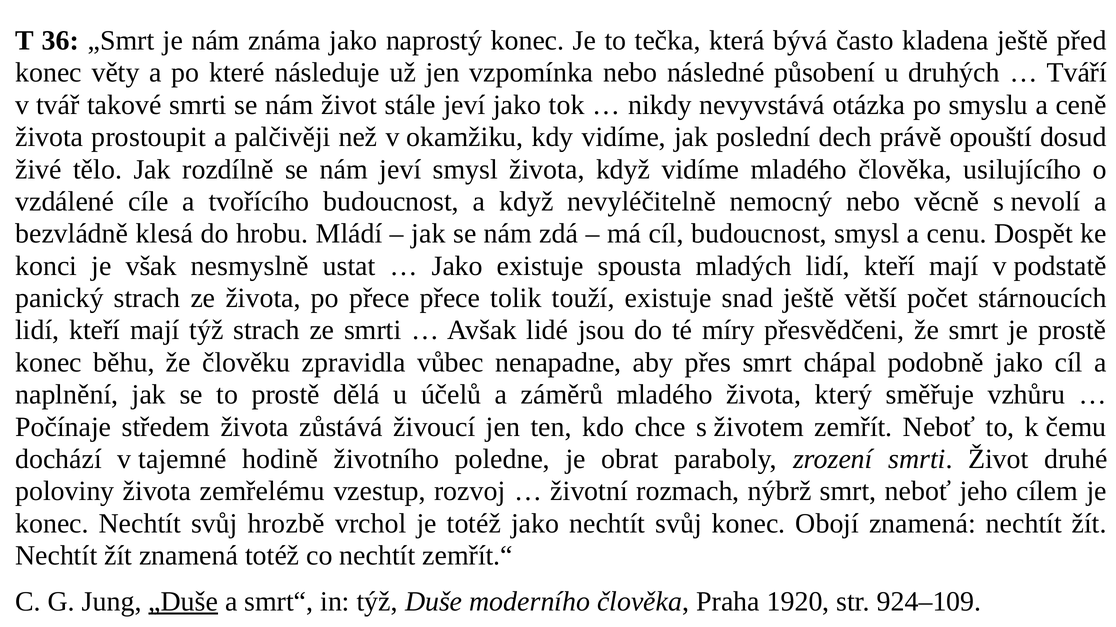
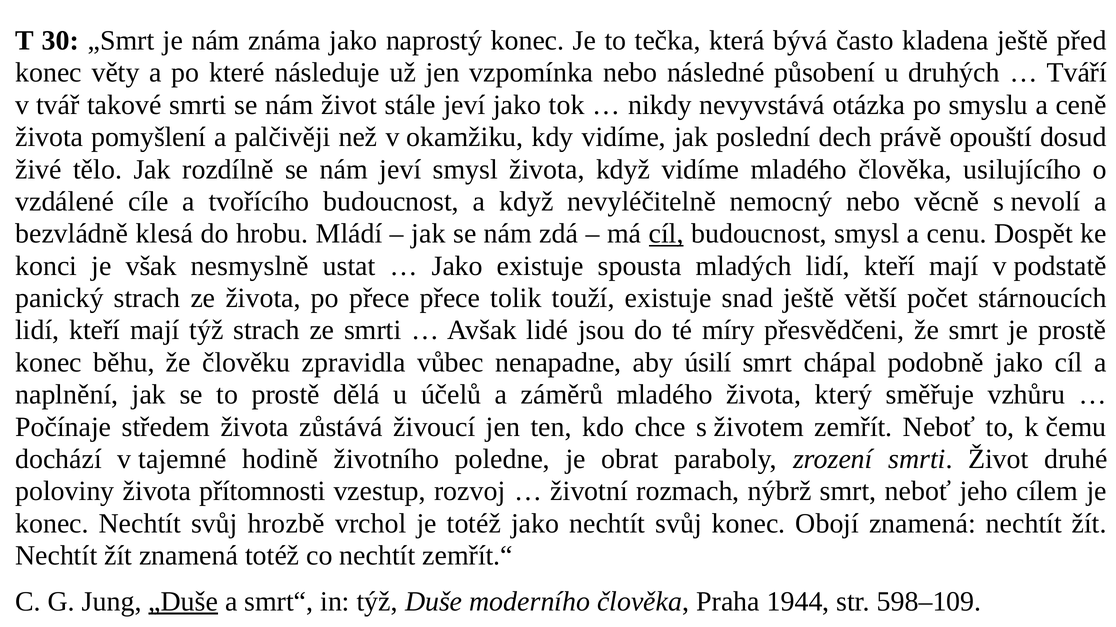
36: 36 -> 30
prostoupit: prostoupit -> pomyšlení
cíl at (666, 234) underline: none -> present
přes: přes -> úsilí
zemřelému: zemřelému -> přítomnosti
1920: 1920 -> 1944
924–109: 924–109 -> 598–109
